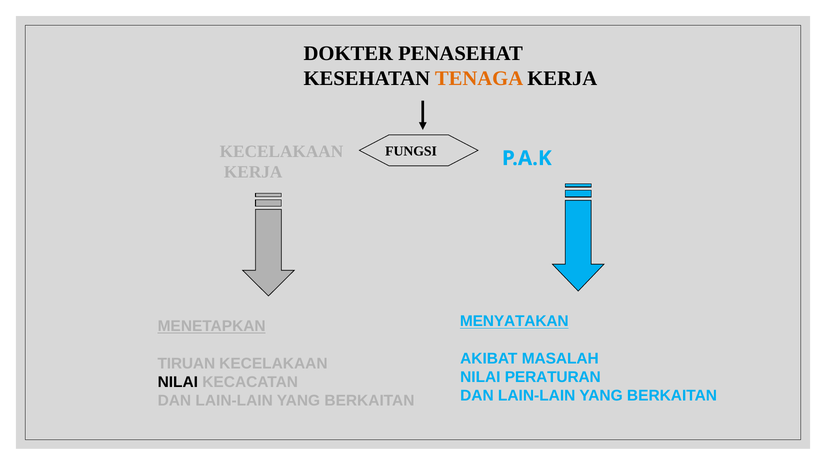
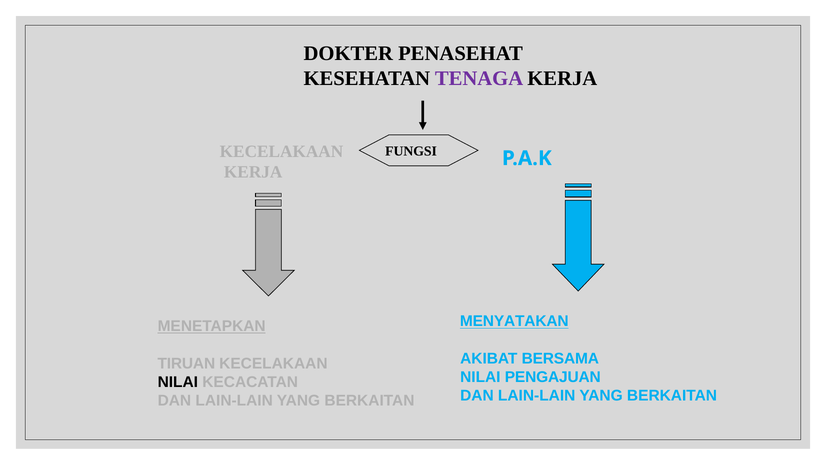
TENAGA colour: orange -> purple
MASALAH: MASALAH -> BERSAMA
PERATURAN: PERATURAN -> PENGAJUAN
